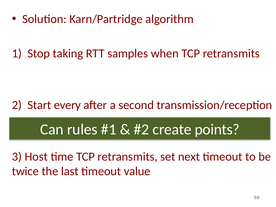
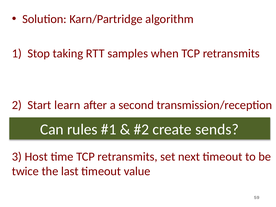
every: every -> learn
points: points -> sends
